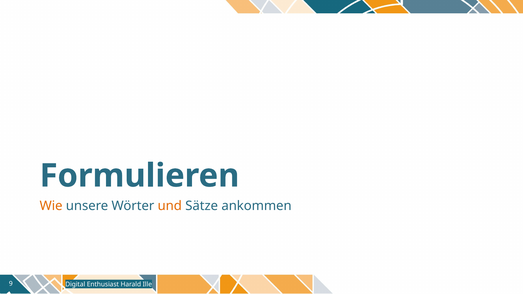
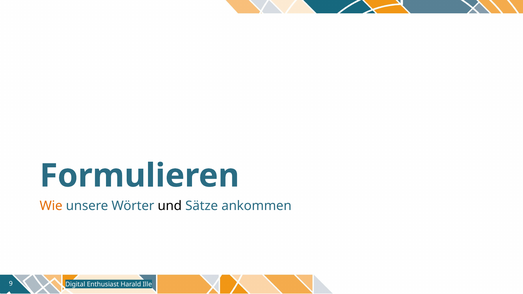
und colour: orange -> black
